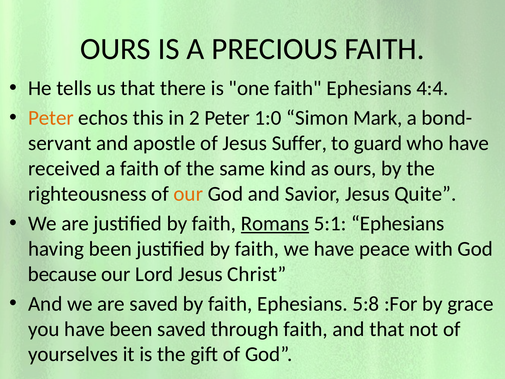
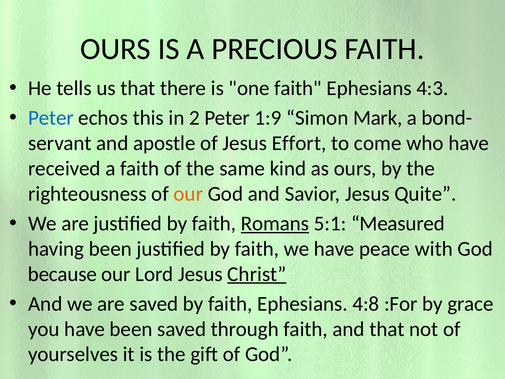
4:4: 4:4 -> 4:3
Peter at (51, 118) colour: orange -> blue
1:0: 1:0 -> 1:9
Suffer: Suffer -> Effort
guard: guard -> come
5:1 Ephesians: Ephesians -> Measured
Christ underline: none -> present
5:8: 5:8 -> 4:8
